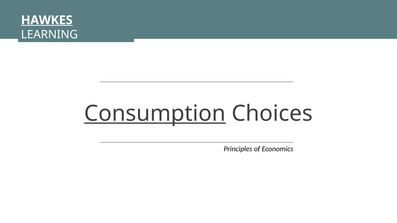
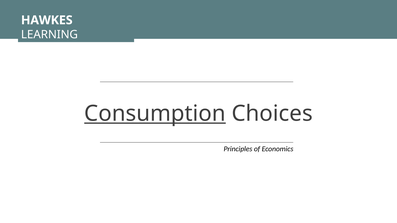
HAWKES underline: present -> none
